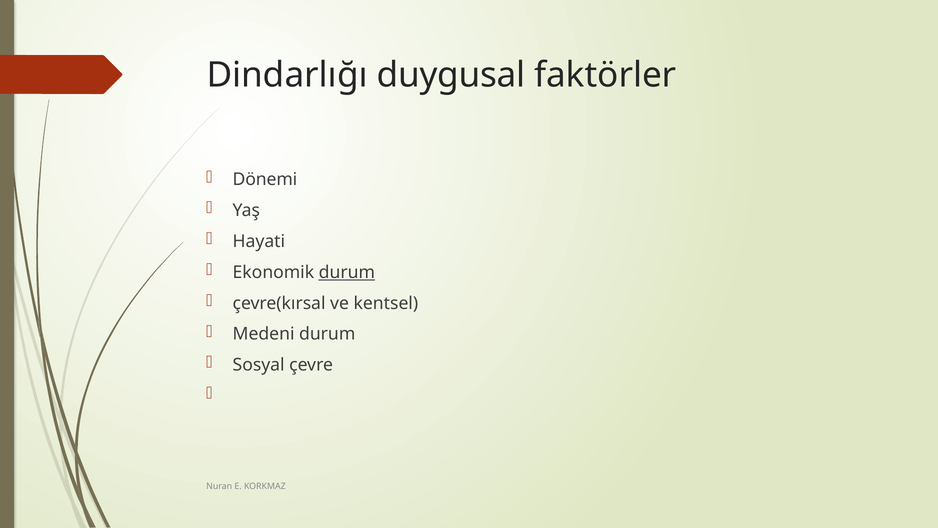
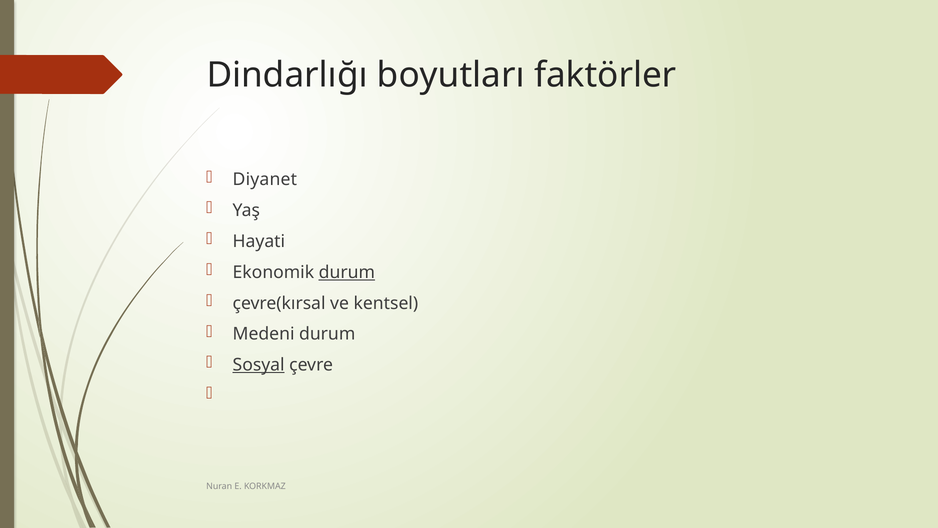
duygusal: duygusal -> boyutları
Dönemi: Dönemi -> Diyanet
Sosyal underline: none -> present
